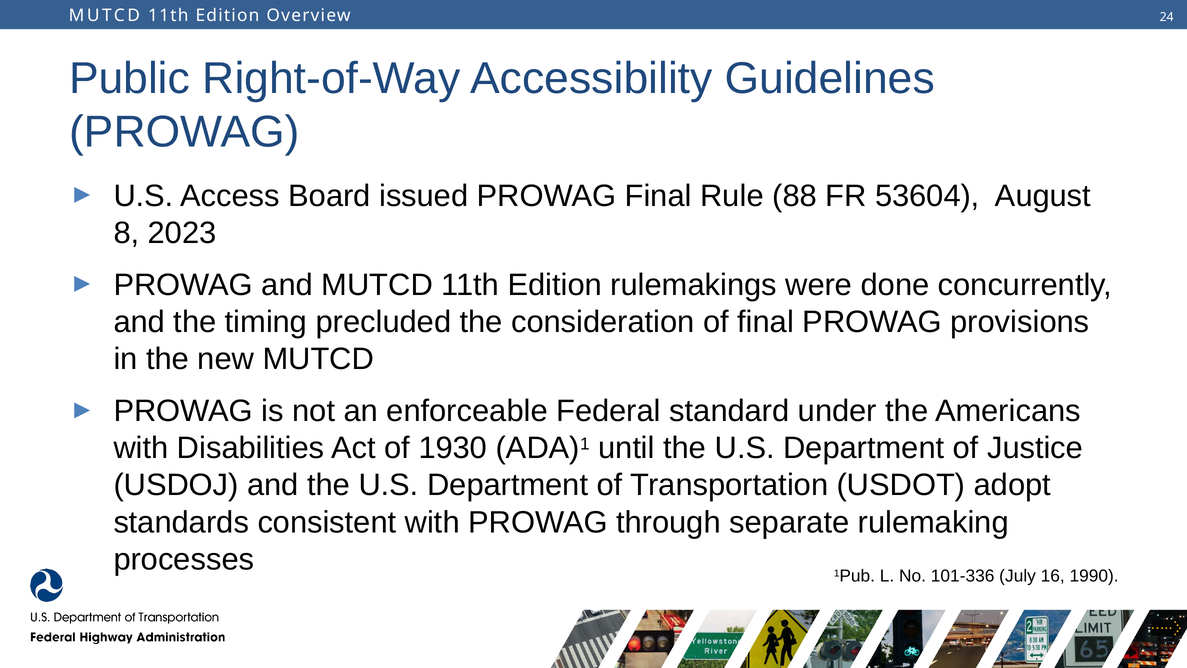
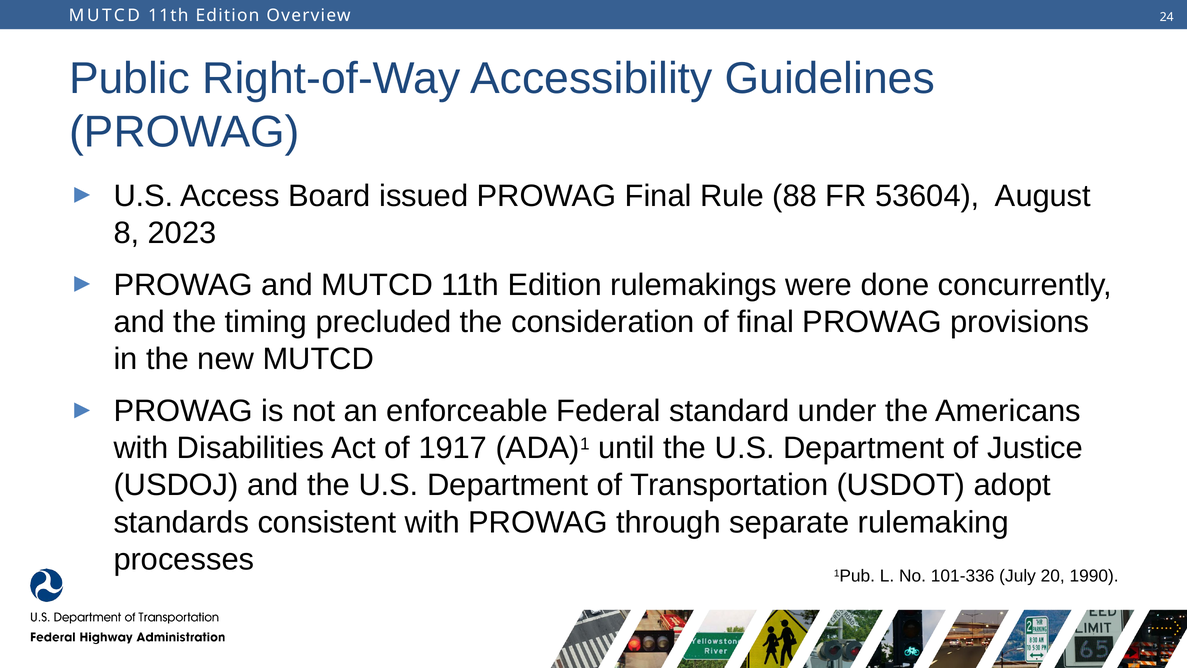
1930: 1930 -> 1917
16: 16 -> 20
